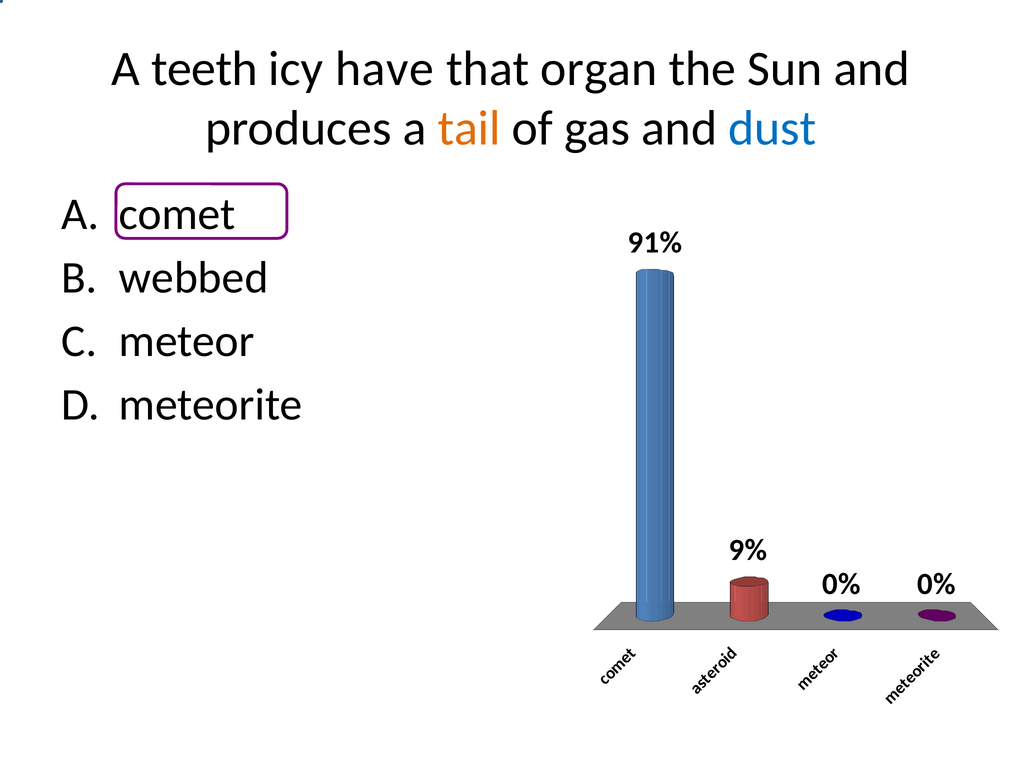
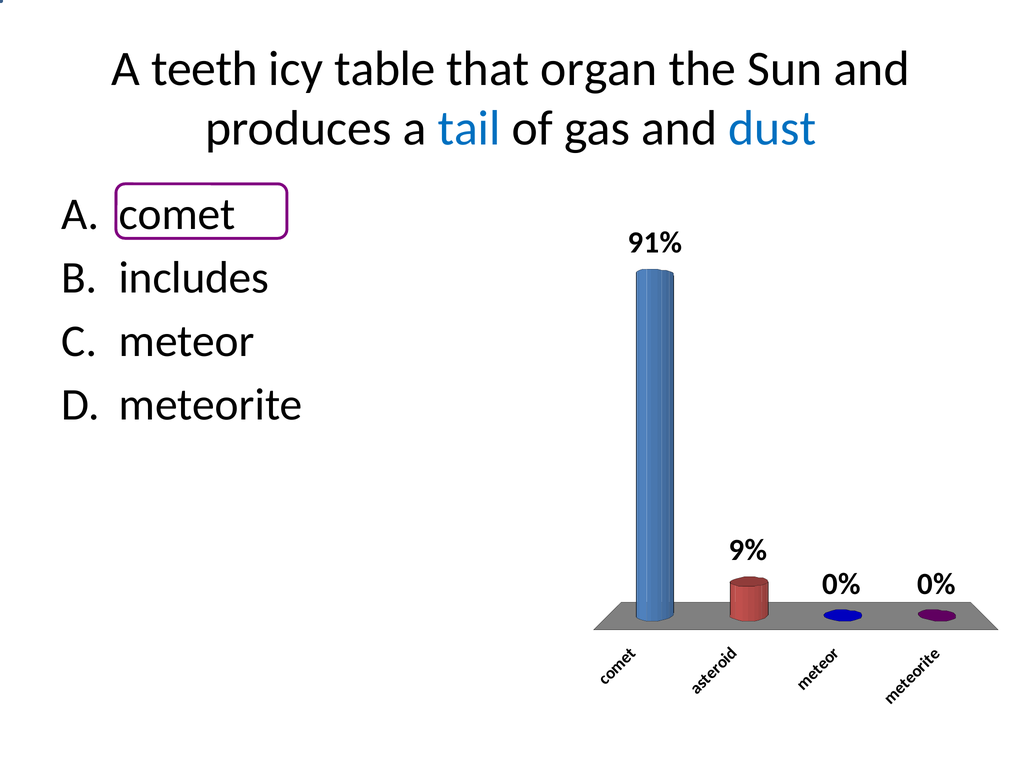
have: have -> table
tail colour: orange -> blue
webbed: webbed -> includes
